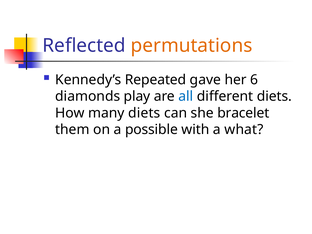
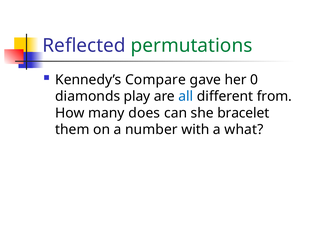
permutations colour: orange -> green
Repeated: Repeated -> Compare
6: 6 -> 0
different diets: diets -> from
many diets: diets -> does
possible: possible -> number
